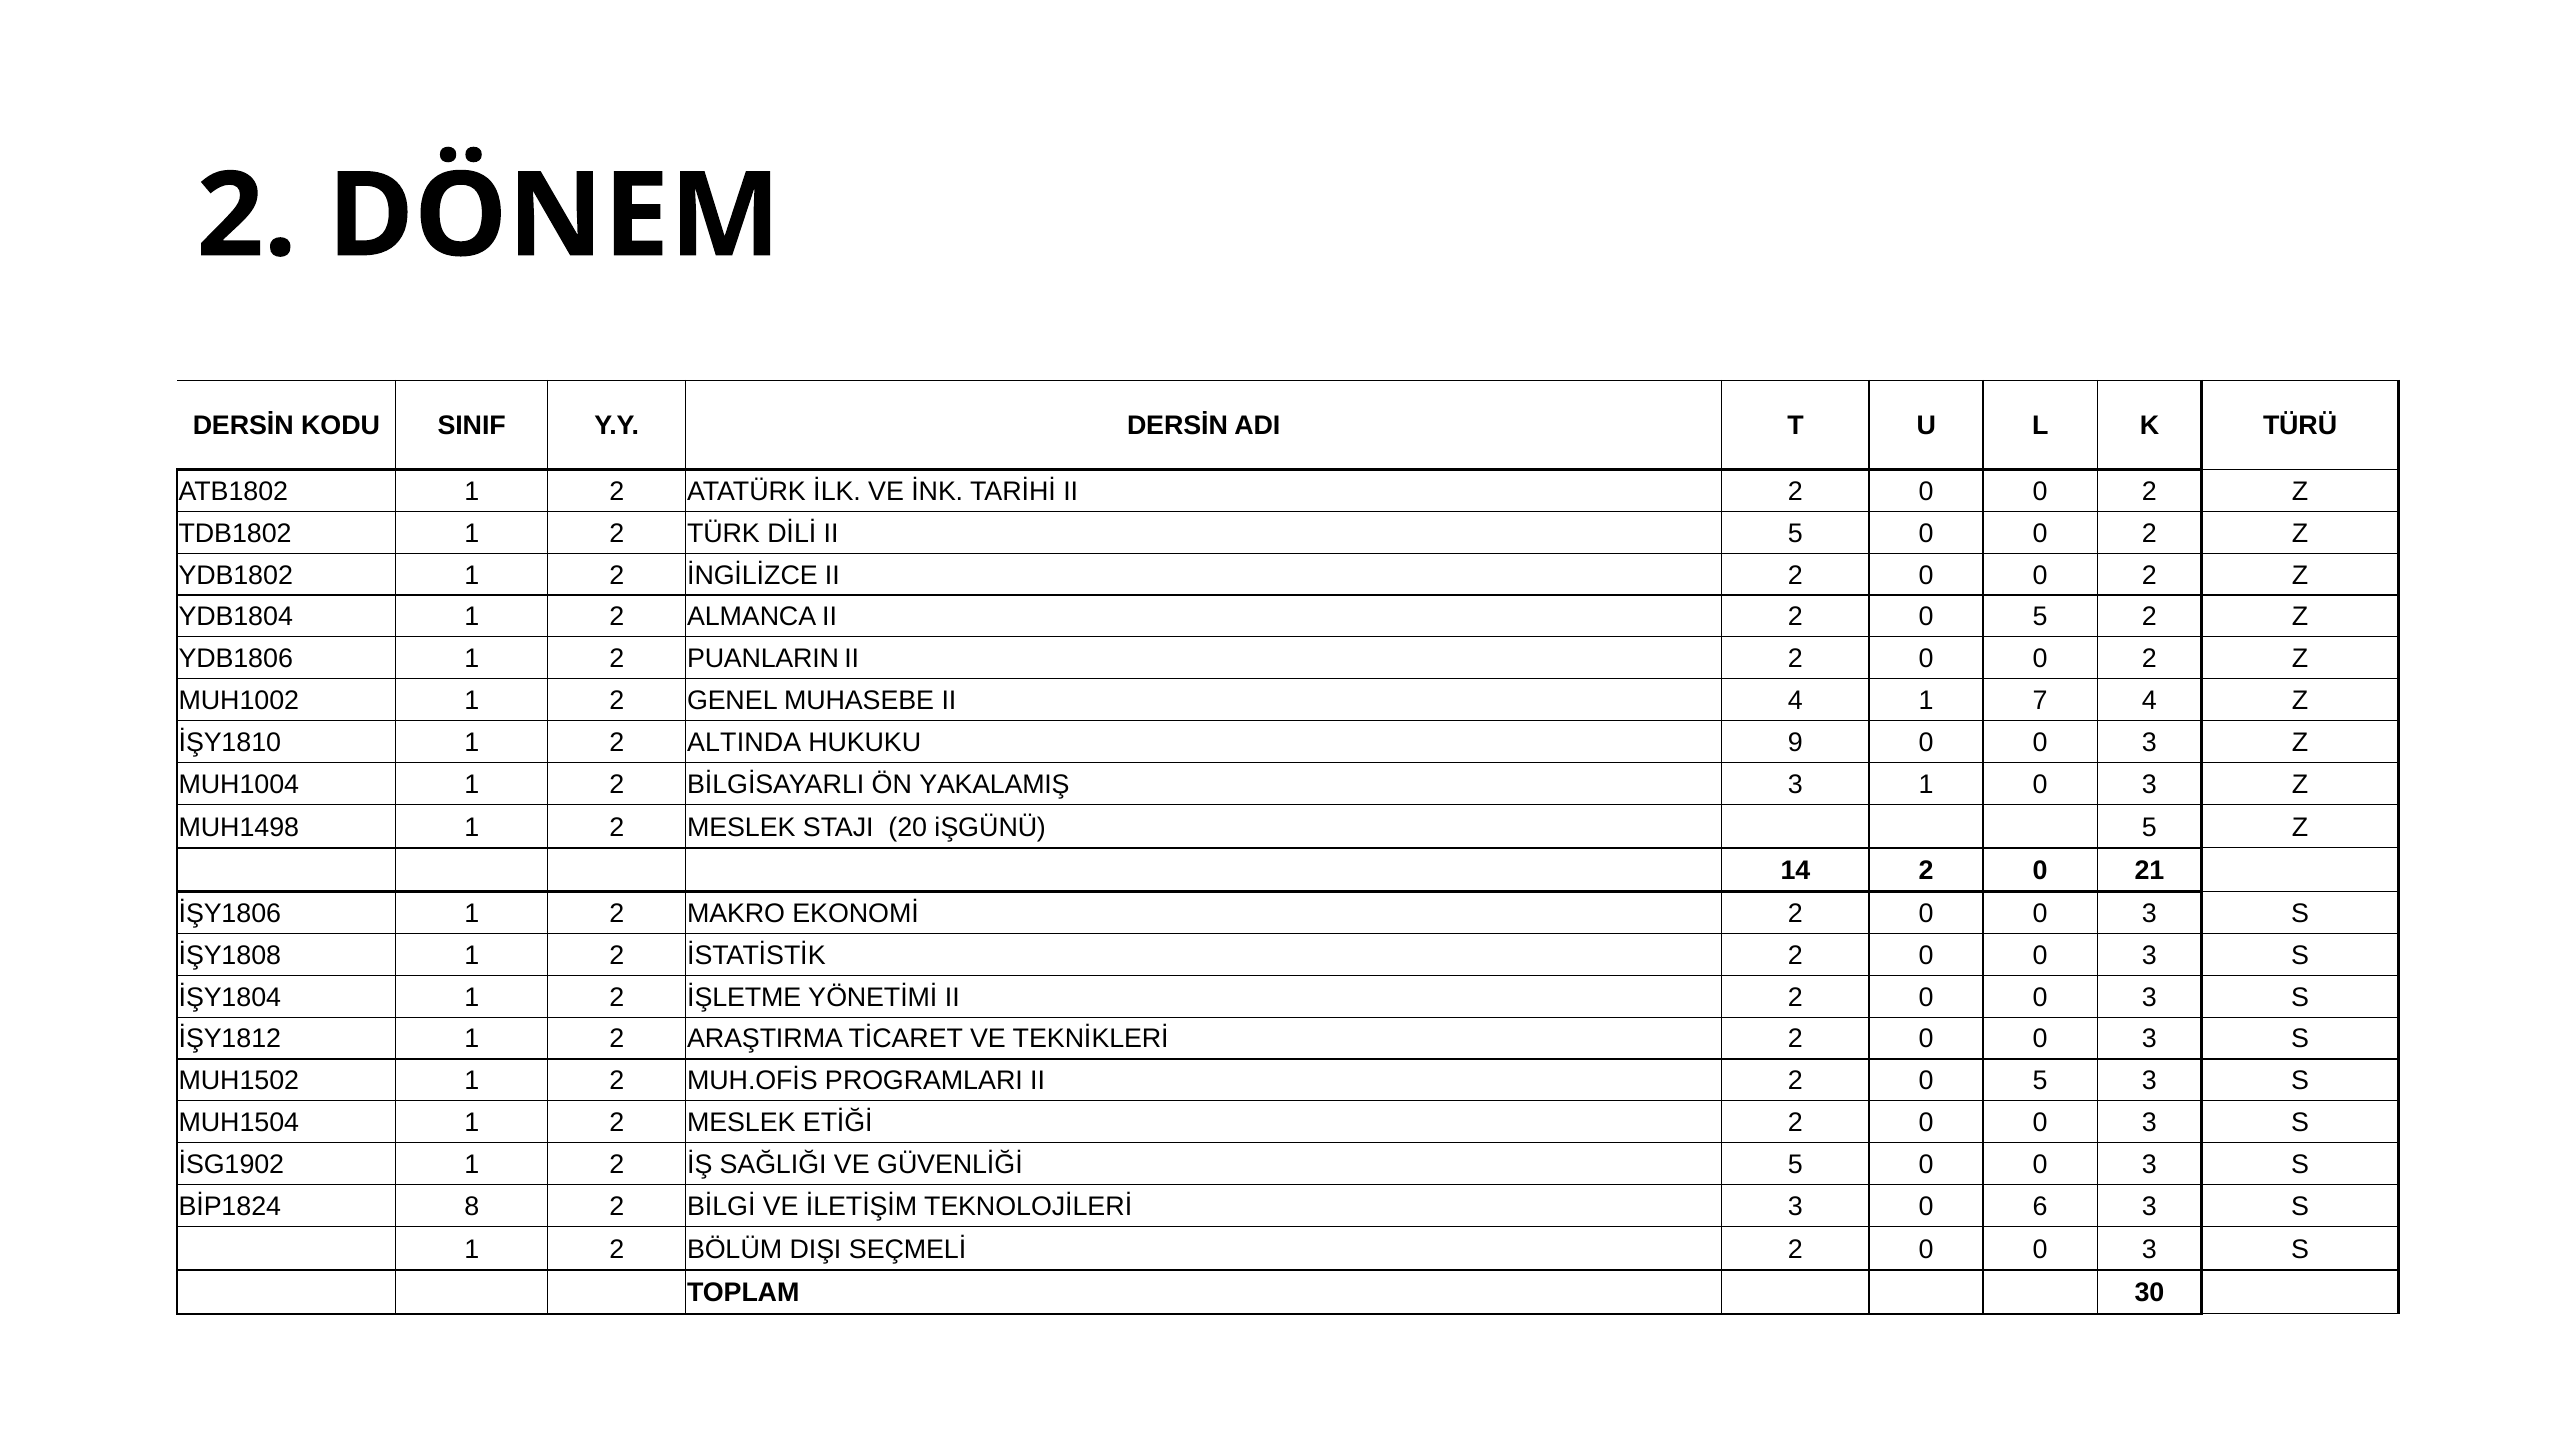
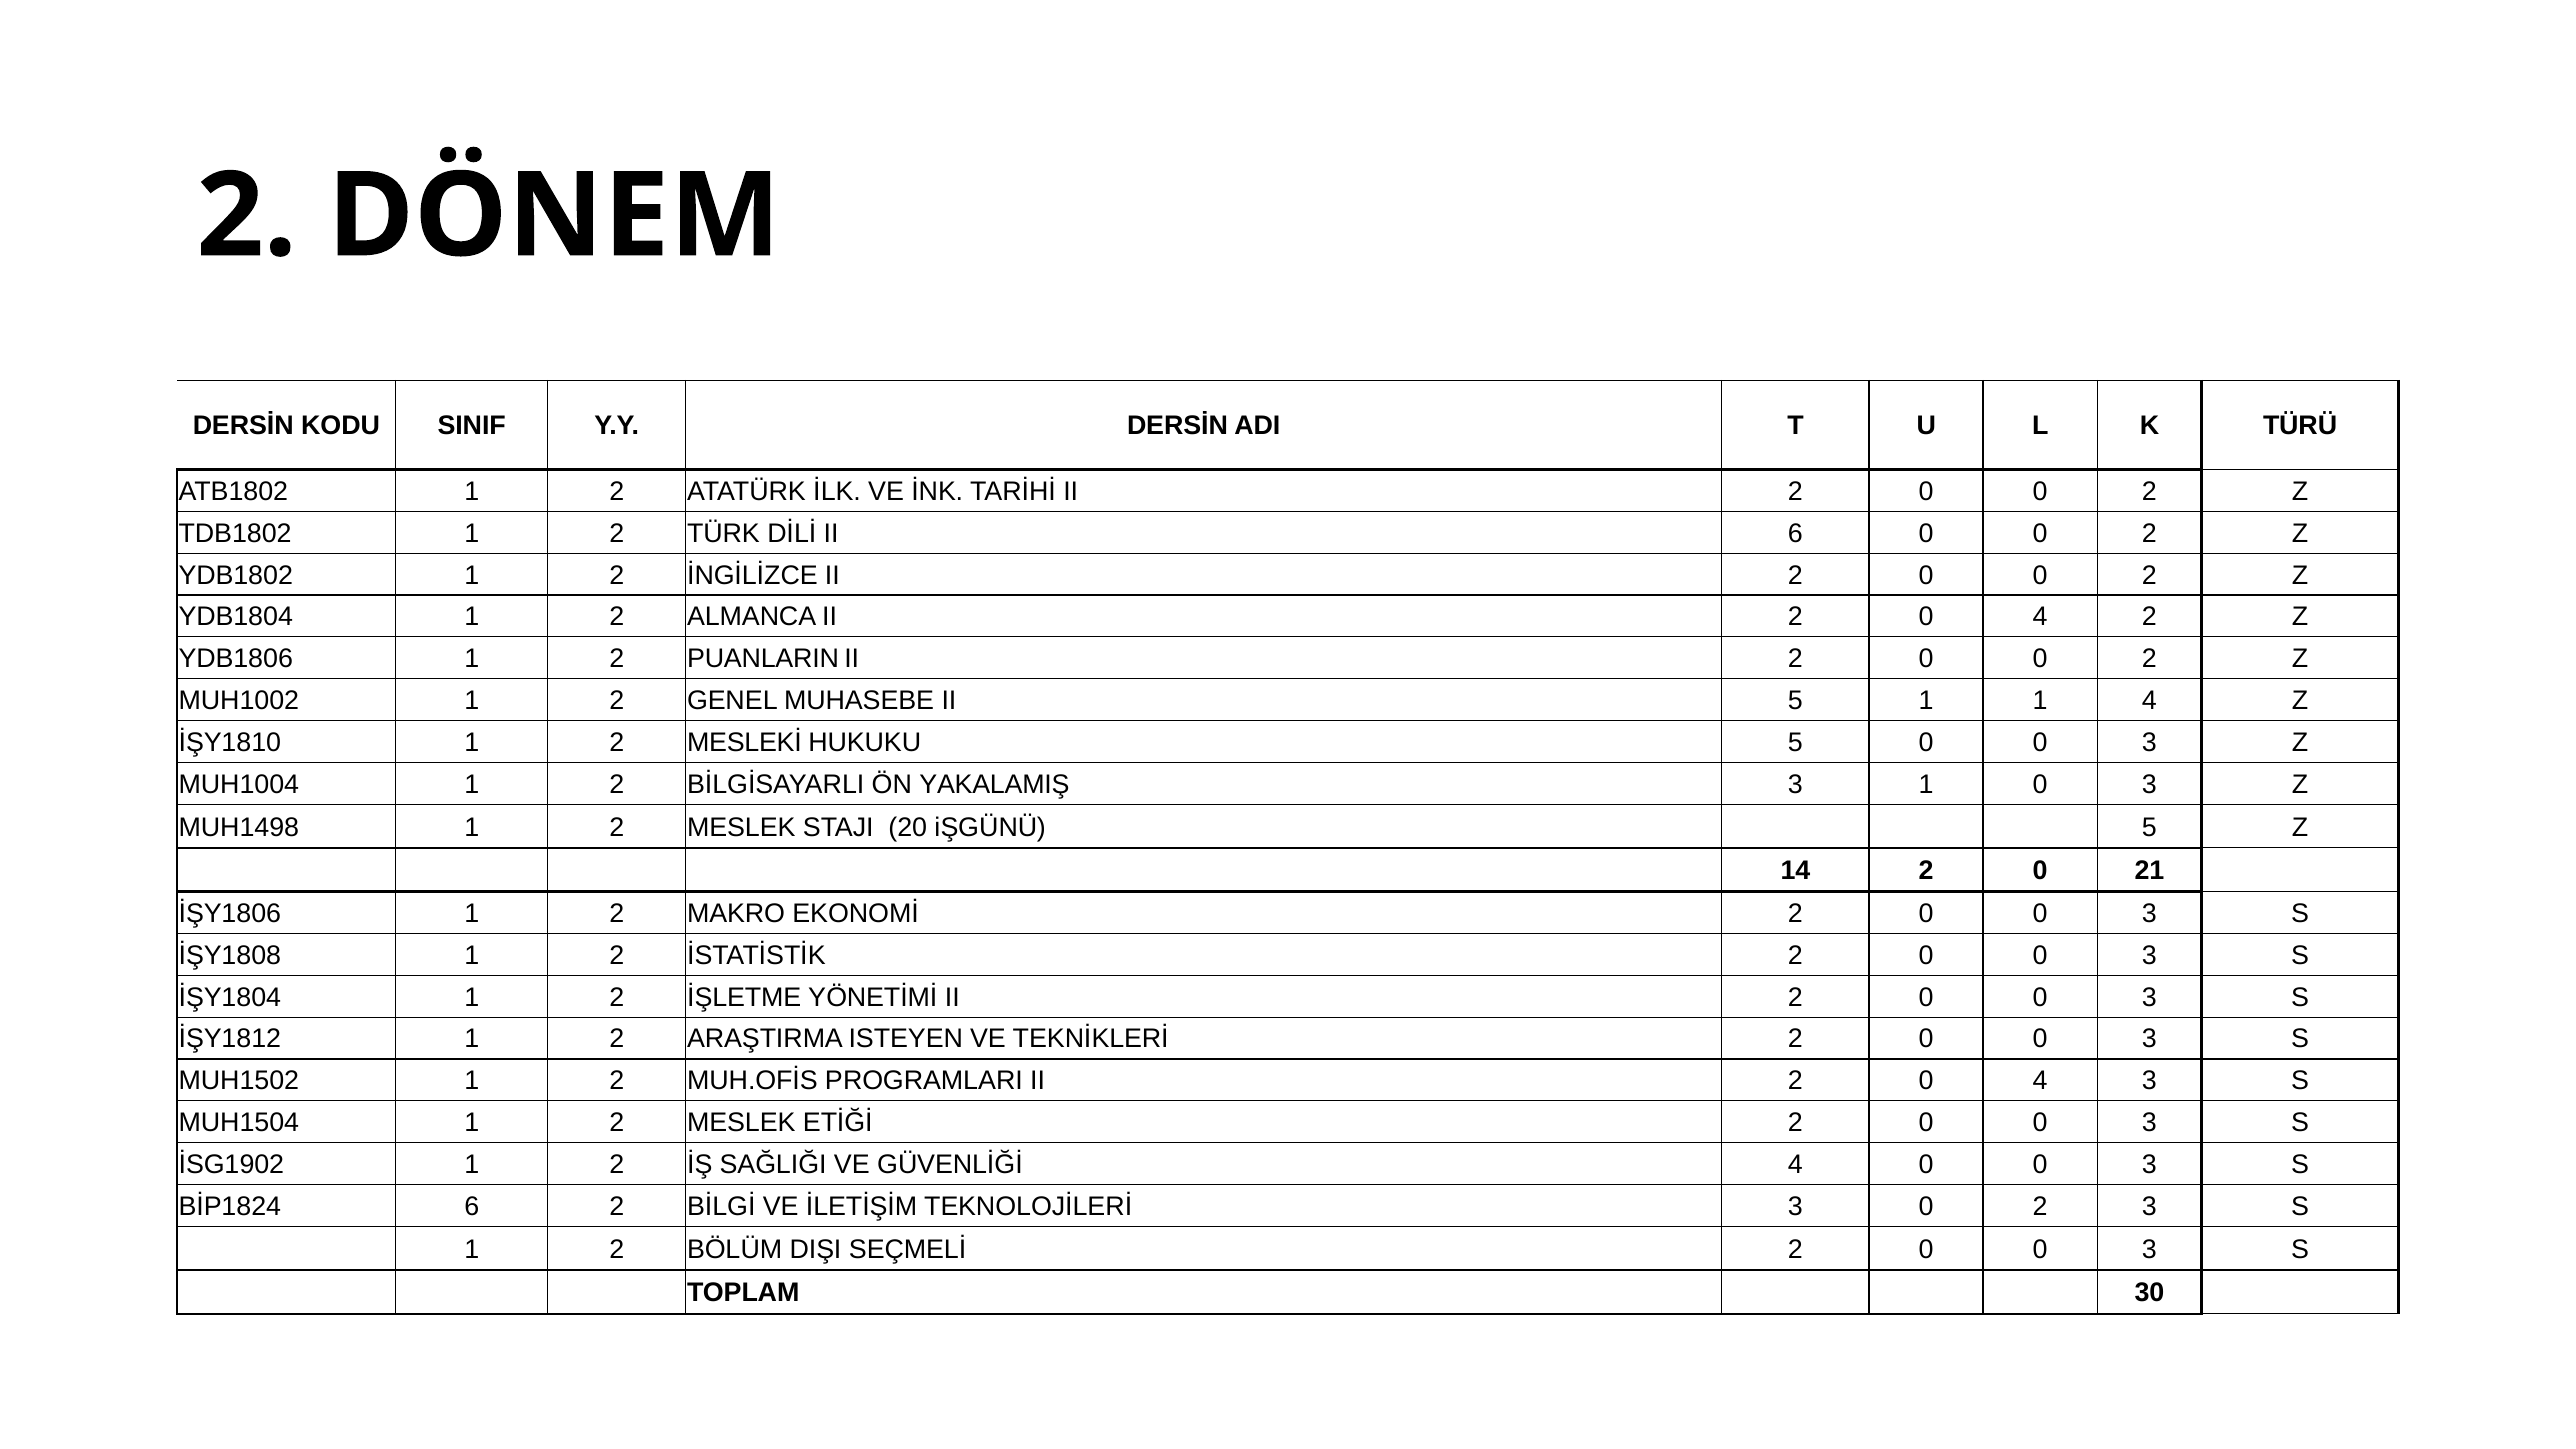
II 5: 5 -> 6
5 at (2040, 617): 5 -> 4
II 4: 4 -> 5
1 7: 7 -> 1
ALTINDA: ALTINDA -> MESLEKİ
HUKUKU 9: 9 -> 5
TİCARET: TİCARET -> ISTEYEN
5 at (2040, 1081): 5 -> 4
GÜVENLİĞİ 5: 5 -> 4
BİP1824 8: 8 -> 6
3 0 6: 6 -> 2
